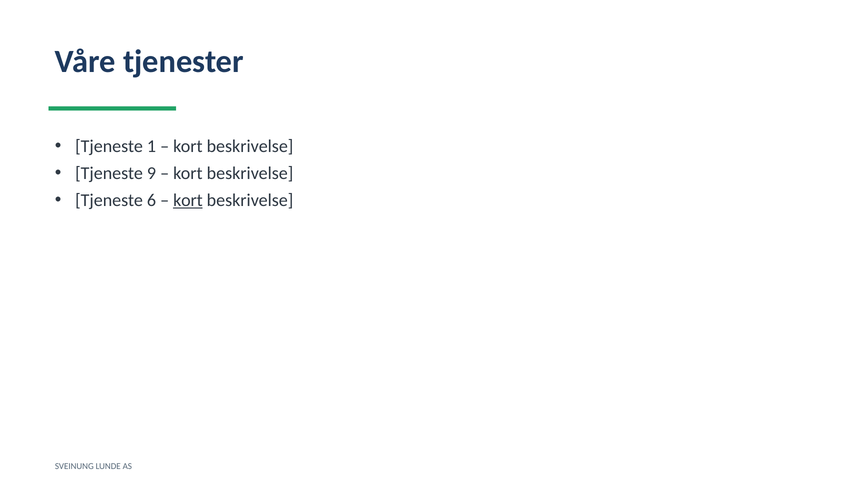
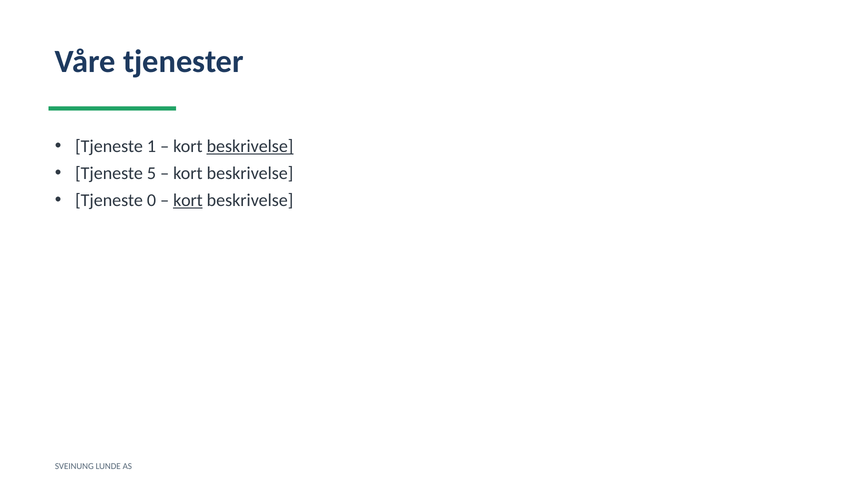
beskrivelse at (250, 146) underline: none -> present
9: 9 -> 5
6: 6 -> 0
